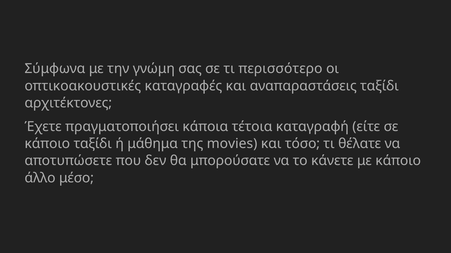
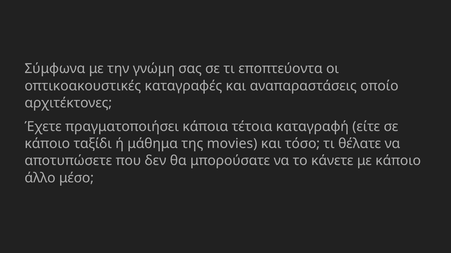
περισσότερο: περισσότερο -> εποπτεύοντα
αναπαραστάσεις ταξίδι: ταξίδι -> οποίο
